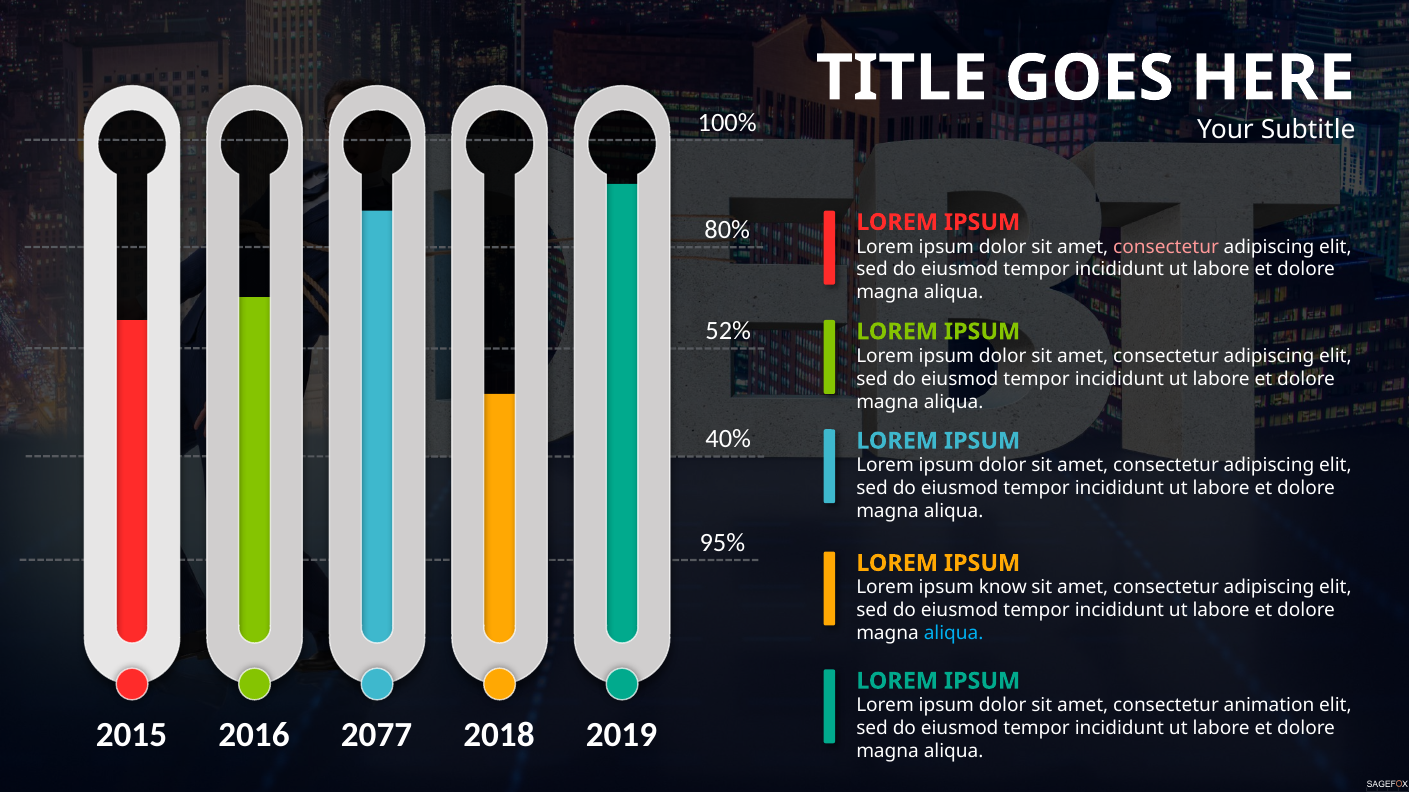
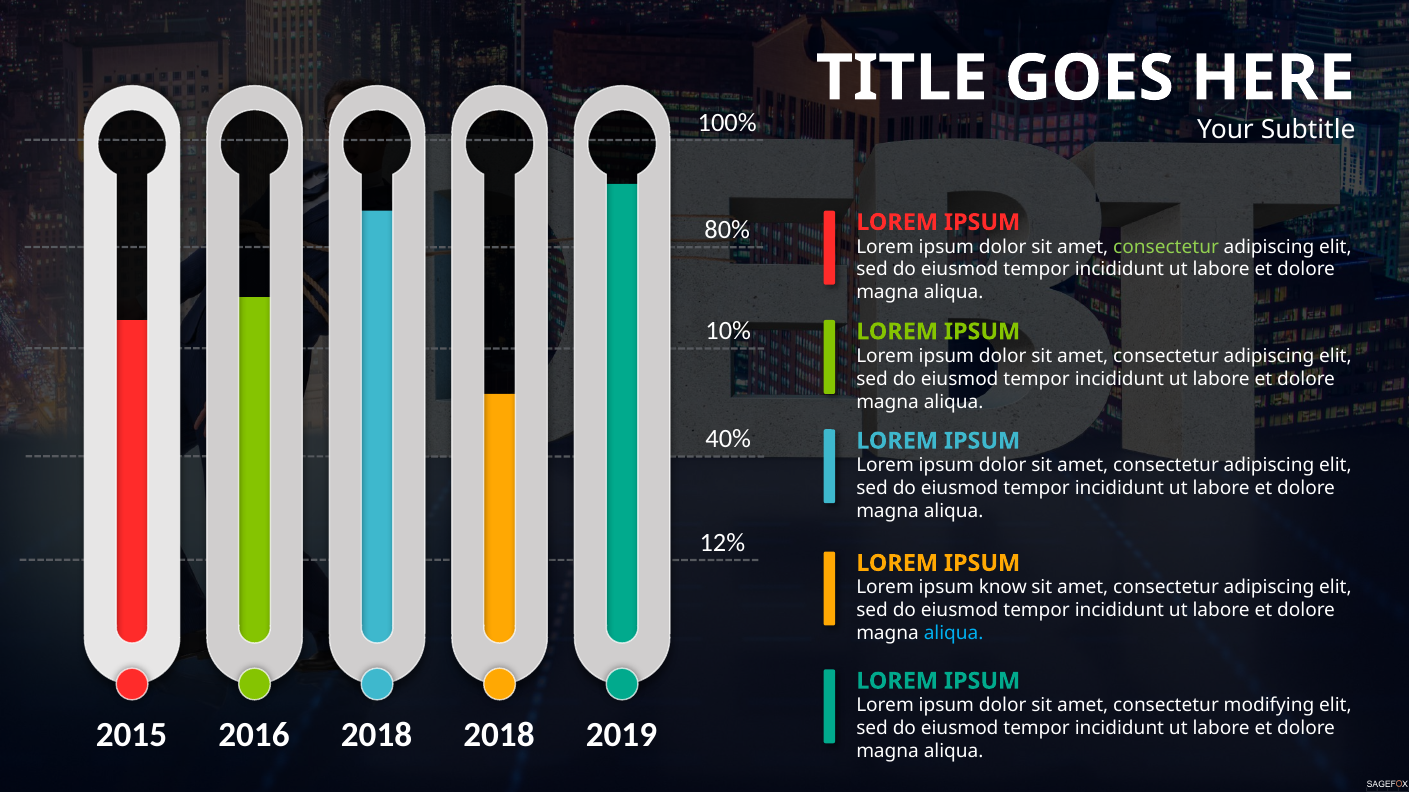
consectetur at (1166, 247) colour: pink -> light green
52%: 52% -> 10%
95%: 95% -> 12%
animation: animation -> modifying
2016 2077: 2077 -> 2018
